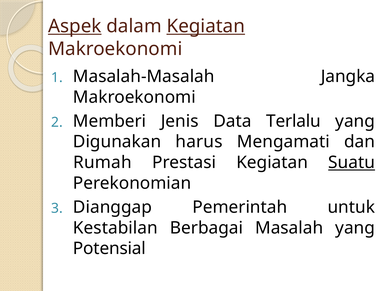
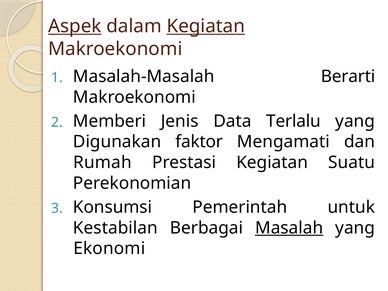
Jangka: Jangka -> Berarti
harus: harus -> faktor
Suatu underline: present -> none
Dianggap: Dianggap -> Konsumsi
Masalah underline: none -> present
Potensial: Potensial -> Ekonomi
